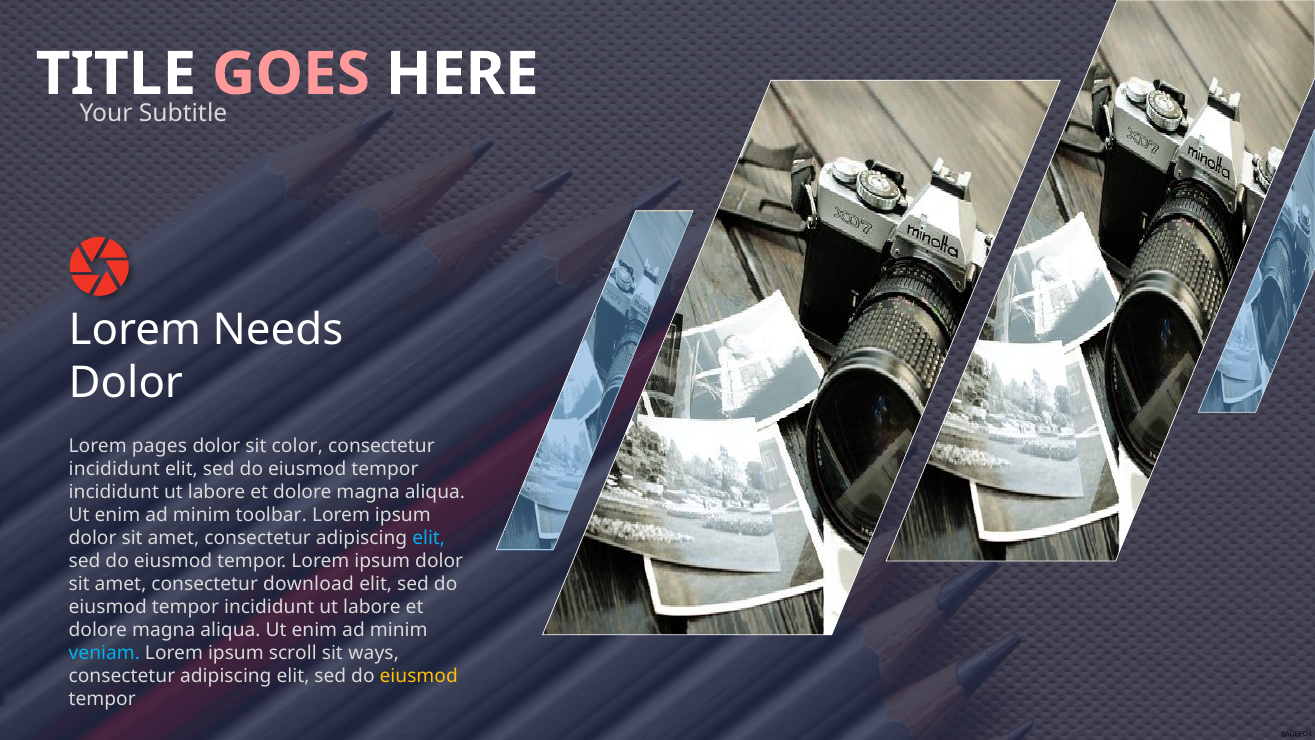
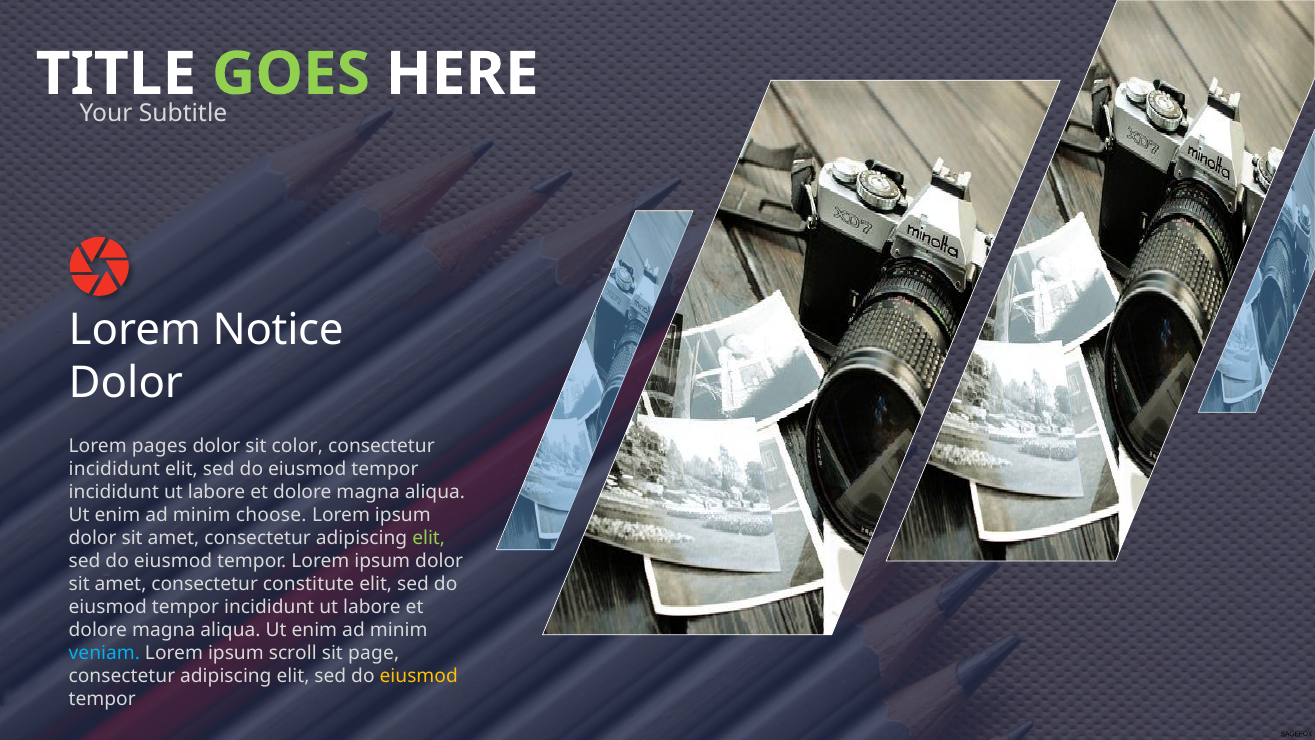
GOES colour: pink -> light green
Needs: Needs -> Notice
toolbar: toolbar -> choose
elit at (429, 538) colour: light blue -> light green
download: download -> constitute
ways: ways -> page
